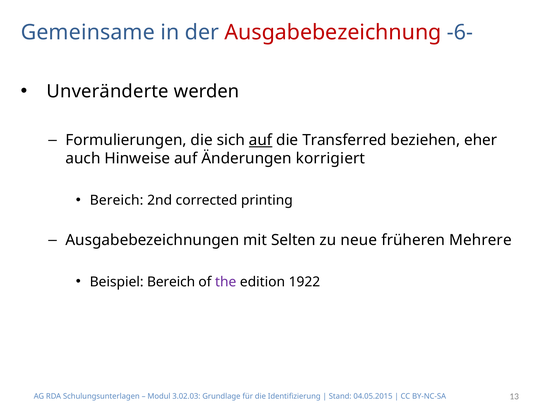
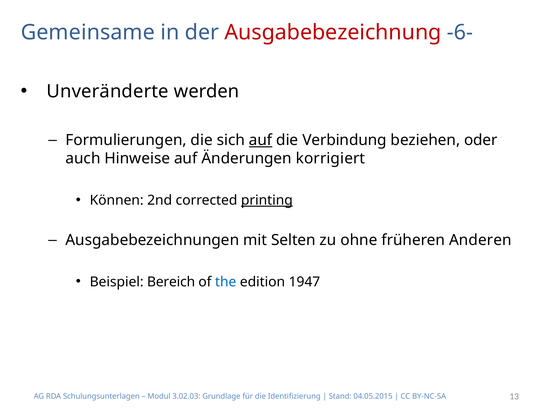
Transferred: Transferred -> Verbindung
eher: eher -> oder
Bereich at (117, 200): Bereich -> Können
printing underline: none -> present
neue: neue -> ohne
Mehrere: Mehrere -> Anderen
the colour: purple -> blue
1922: 1922 -> 1947
